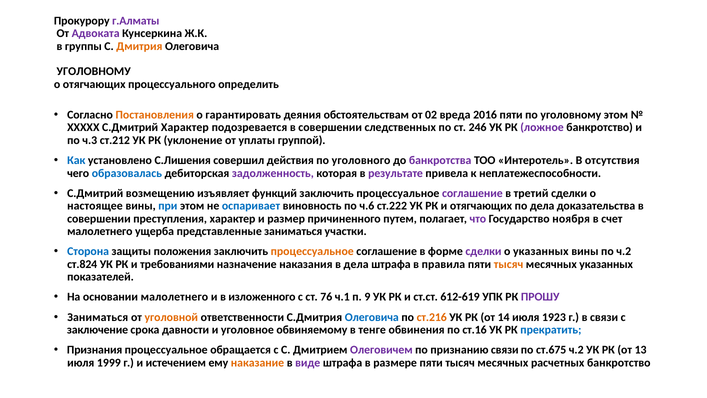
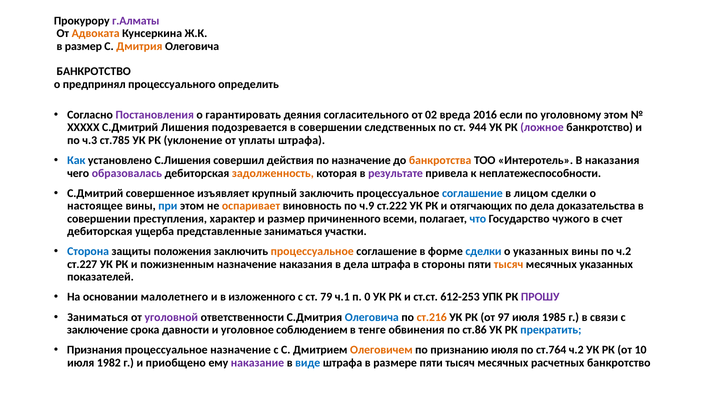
Адвоката colour: purple -> orange
в группы: группы -> размер
УГОЛОВНОМУ at (94, 72): УГОЛОВНОМУ -> БАНКРОТСТВО
о отягчающих: отягчающих -> предпринял
Постановления colour: orange -> purple
обстоятельствам: обстоятельствам -> согласительного
2016 пяти: пяти -> если
С.Дмитрий Характер: Характер -> Лишения
246: 246 -> 944
ст.212: ст.212 -> ст.785
уплаты группой: группой -> штрафа
по уголовного: уголовного -> назначение
банкротства colour: purple -> orange
В отсутствия: отсутствия -> наказания
образовалась colour: blue -> purple
задолженность colour: purple -> orange
возмещению: возмещению -> совершенное
функций: функций -> крупный
соглашение at (472, 193) colour: purple -> blue
третий: третий -> лицом
оспаривает colour: blue -> orange
ч.6: ч.6 -> ч.9
путем: путем -> всеми
что colour: purple -> blue
ноября: ноября -> чужого
малолетнего at (100, 231): малолетнего -> дебиторская
сделки at (483, 251) colour: purple -> blue
ст.824: ст.824 -> ст.227
требованиями: требованиями -> пожизненным
правила: правила -> стороны
76: 76 -> 79
9: 9 -> 0
612-619: 612-619 -> 612-253
уголовной colour: orange -> purple
14: 14 -> 97
1923: 1923 -> 1985
обвиняемому: обвиняемому -> соблюдением
ст.16: ст.16 -> ст.86
процессуальное обращается: обращается -> назначение
Олеговичем colour: purple -> orange
признанию связи: связи -> июля
ст.675: ст.675 -> ст.764
13: 13 -> 10
1999: 1999 -> 1982
истечением: истечением -> приобщено
наказание colour: orange -> purple
виде colour: purple -> blue
